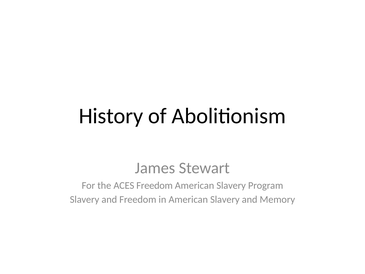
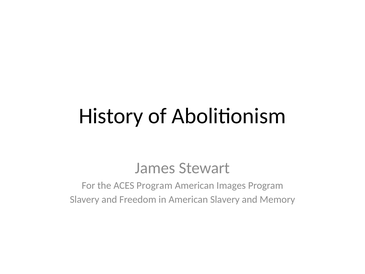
ACES Freedom: Freedom -> Program
Slavery at (231, 185): Slavery -> Images
